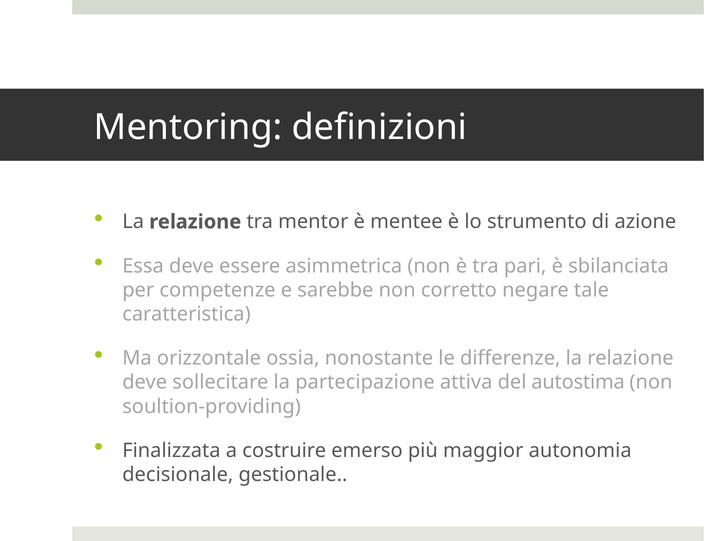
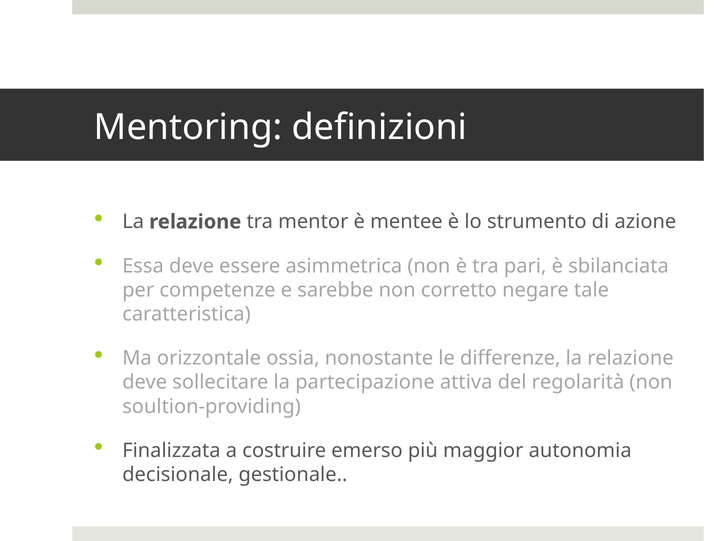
autostima: autostima -> regolarità
